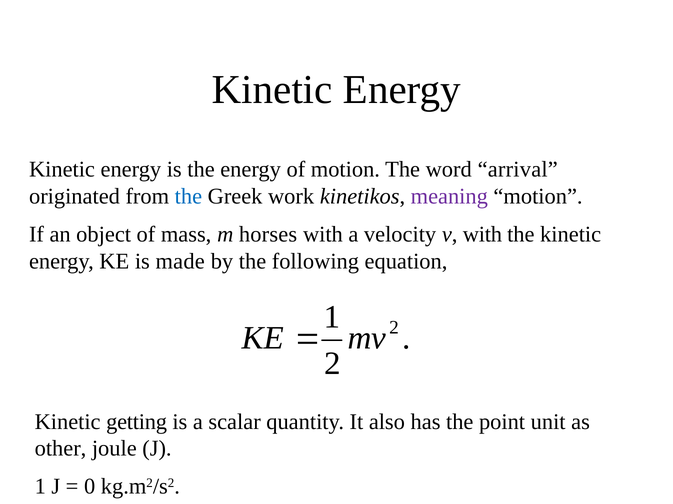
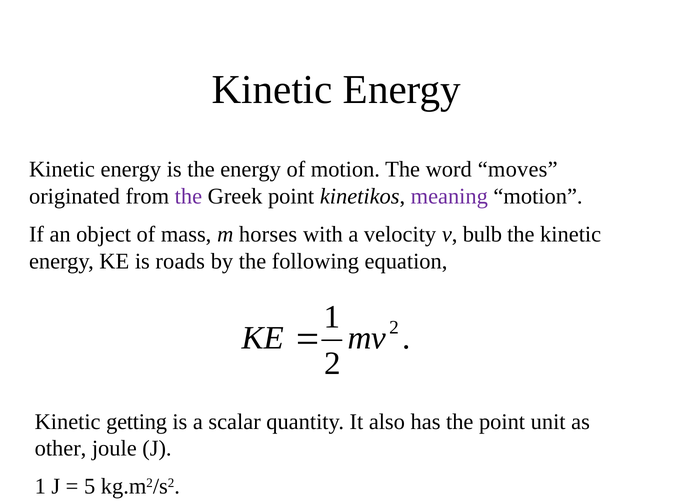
arrival: arrival -> moves
the at (188, 197) colour: blue -> purple
Greek work: work -> point
v with: with -> bulb
made: made -> roads
0: 0 -> 5
